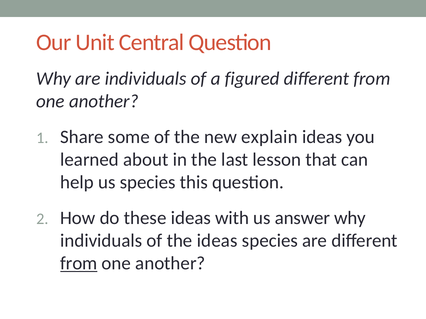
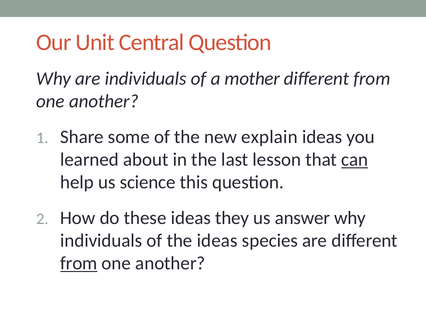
figured: figured -> mother
can underline: none -> present
us species: species -> science
with: with -> they
